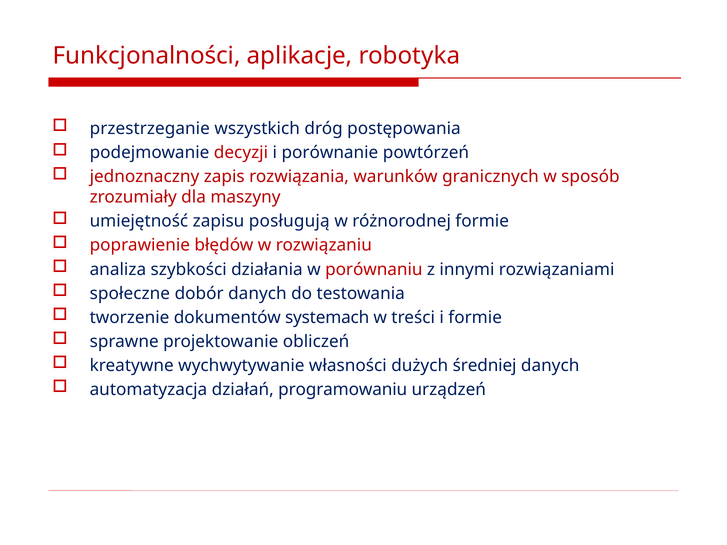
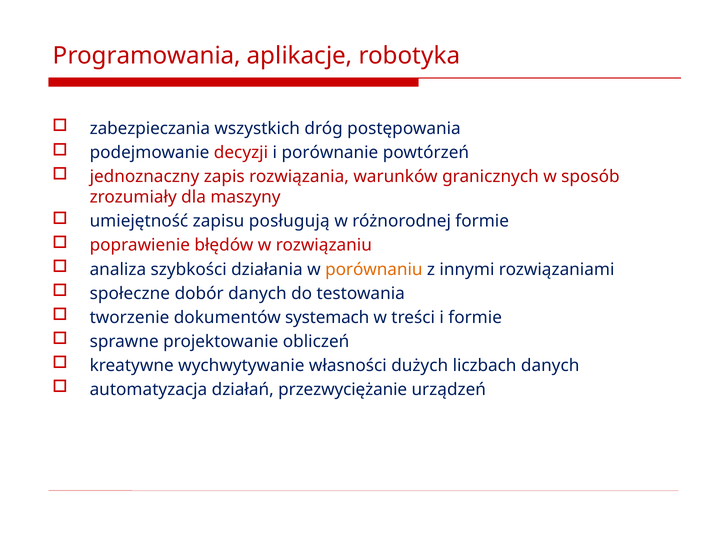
Funkcjonalności: Funkcjonalności -> Programowania
przestrzeganie: przestrzeganie -> zabezpieczania
porównaniu colour: red -> orange
średniej: średniej -> liczbach
programowaniu: programowaniu -> przezwyciężanie
